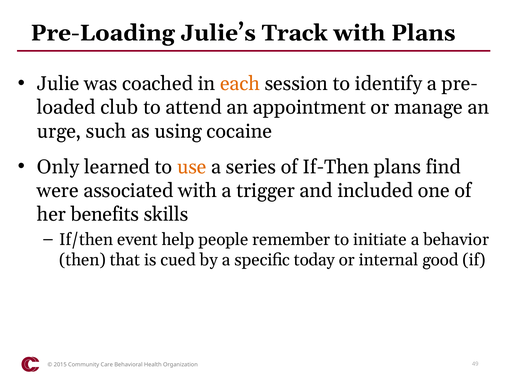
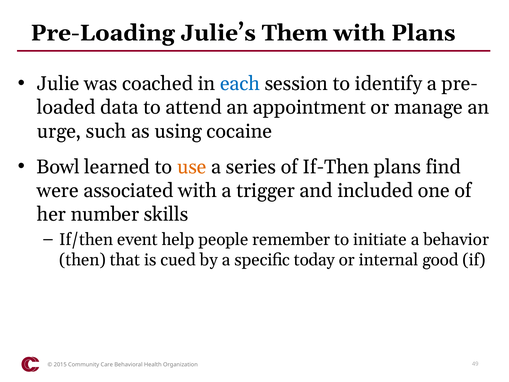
Track: Track -> Them
each colour: orange -> blue
club: club -> data
Only: Only -> Bowl
benefits: benefits -> number
